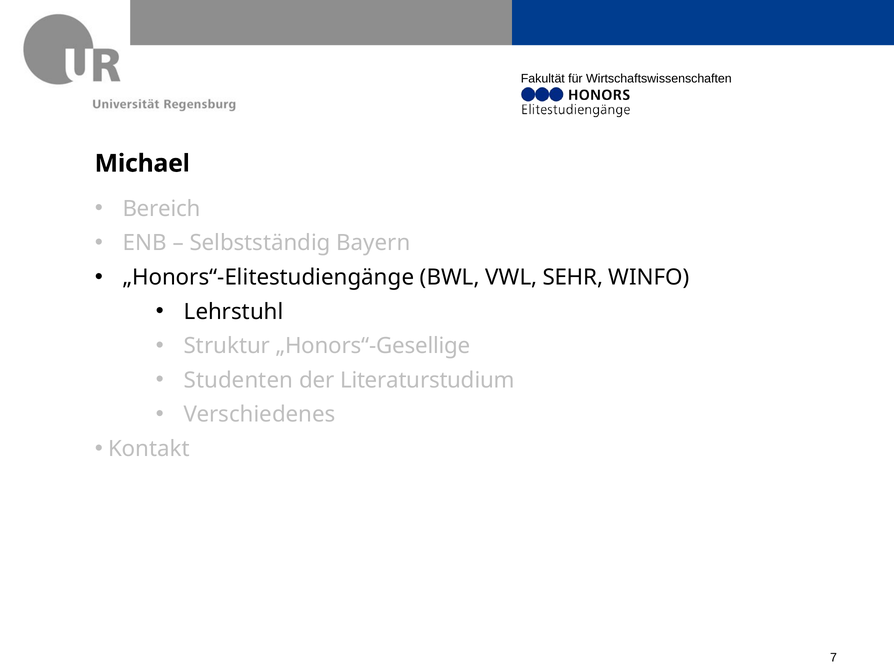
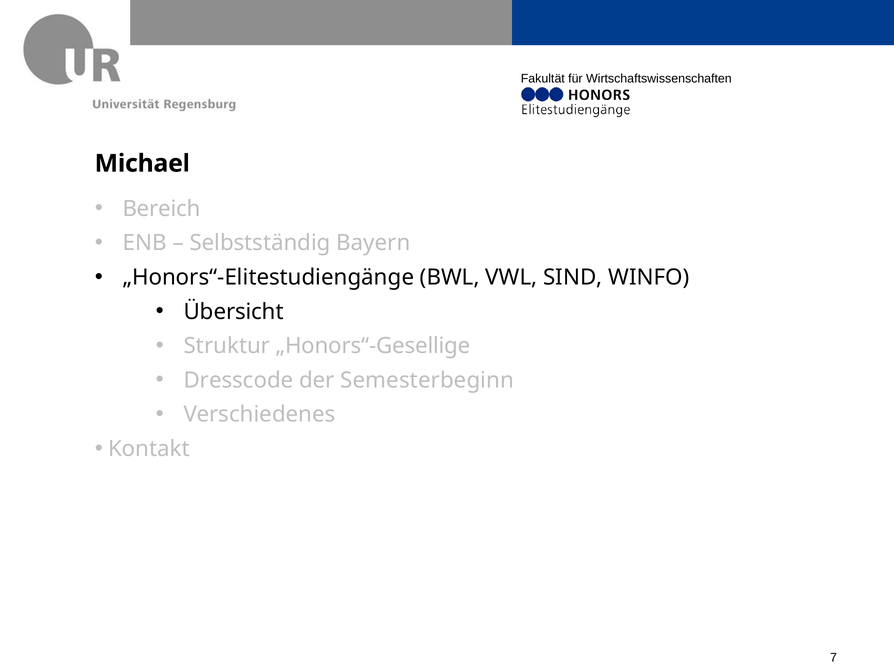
SEHR: SEHR -> SIND
Lehrstuhl: Lehrstuhl -> Übersicht
Studenten: Studenten -> Dresscode
Literaturstudium: Literaturstudium -> Semesterbeginn
